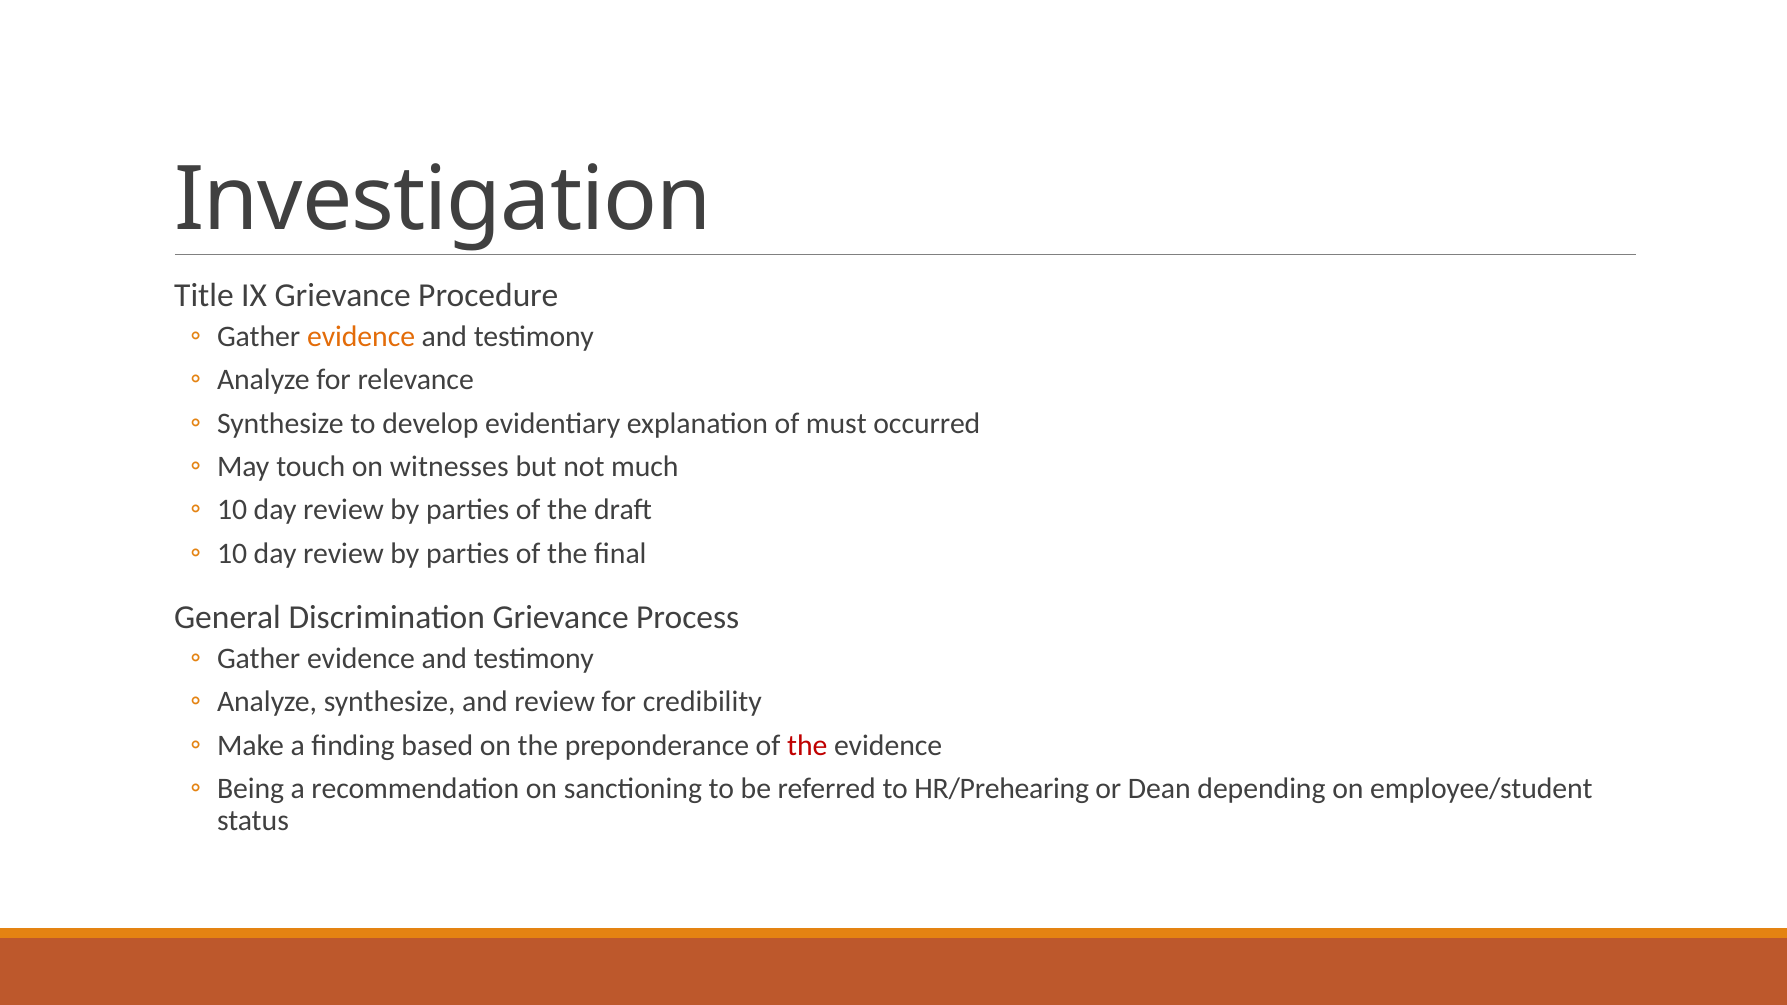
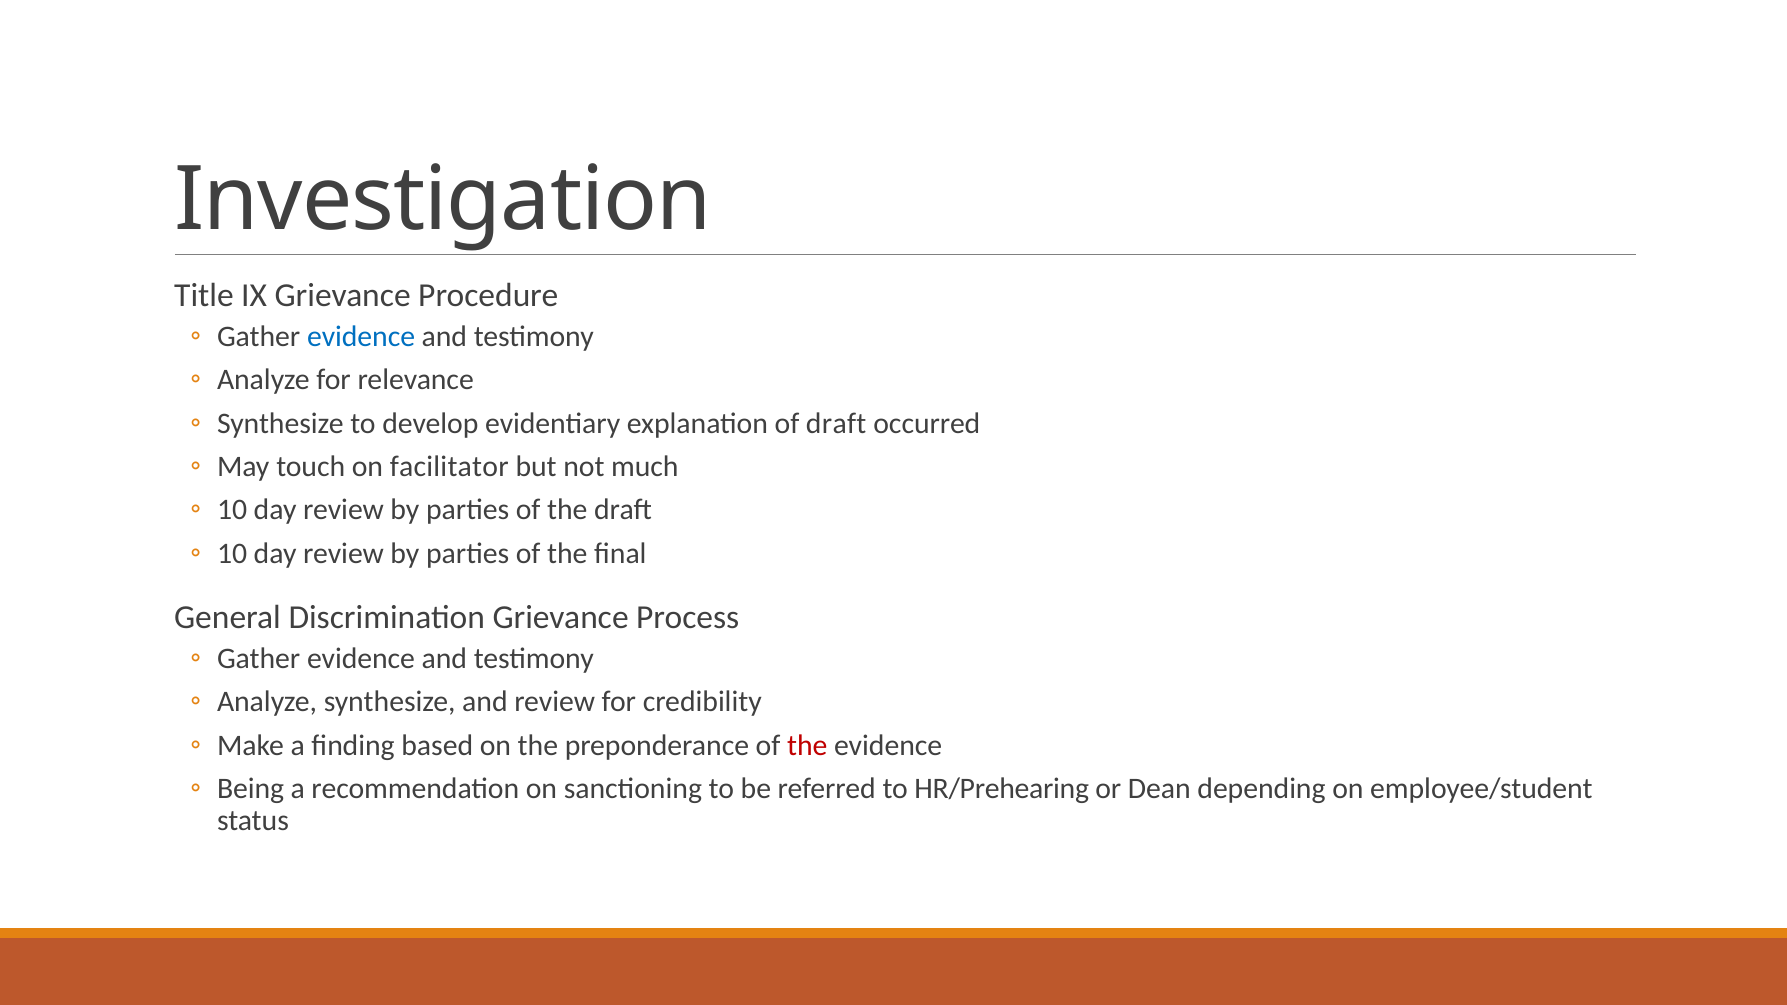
evidence at (361, 337) colour: orange -> blue
of must: must -> draft
witnesses: witnesses -> facilitator
